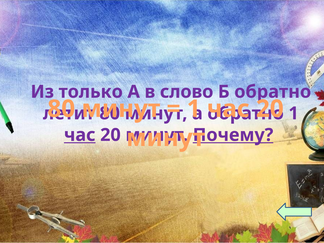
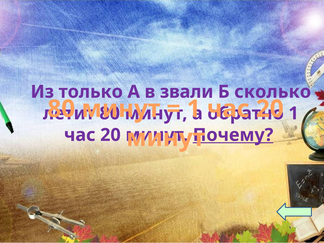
слово: слово -> звали
Б обратно: обратно -> сколько
час at (80, 135) underline: present -> none
